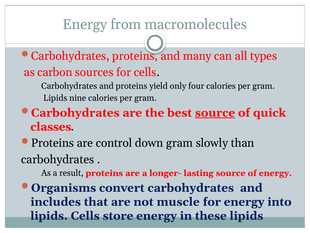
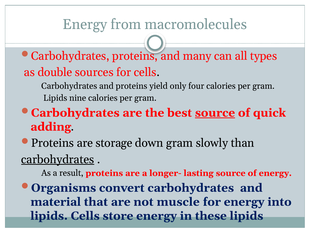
carbon: carbon -> double
classes: classes -> adding
control: control -> storage
carbohydrates at (58, 159) underline: none -> present
includes: includes -> material
